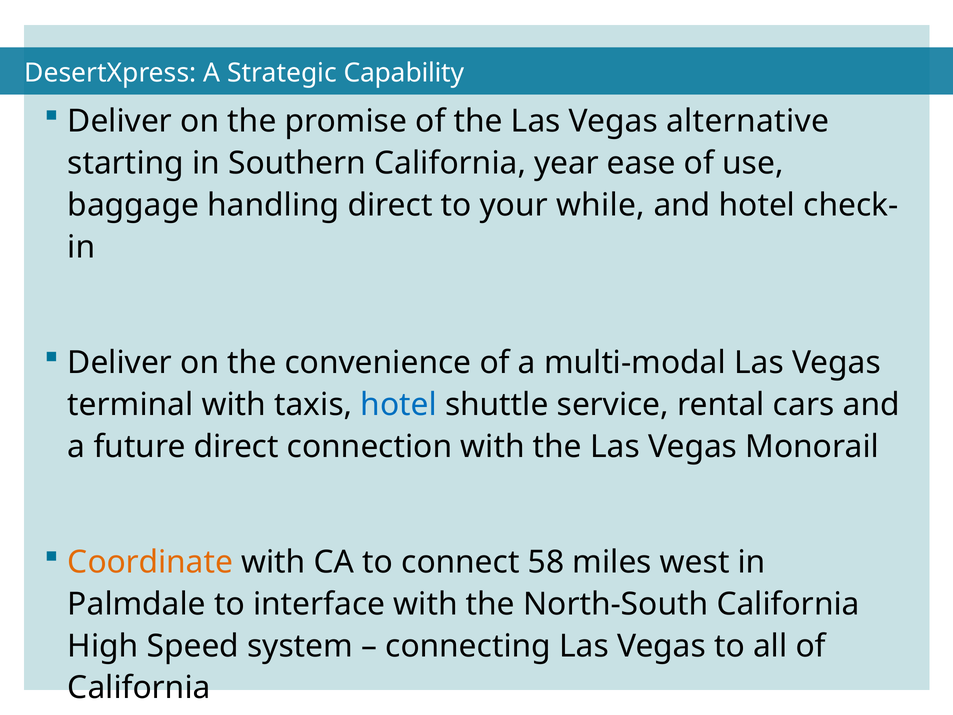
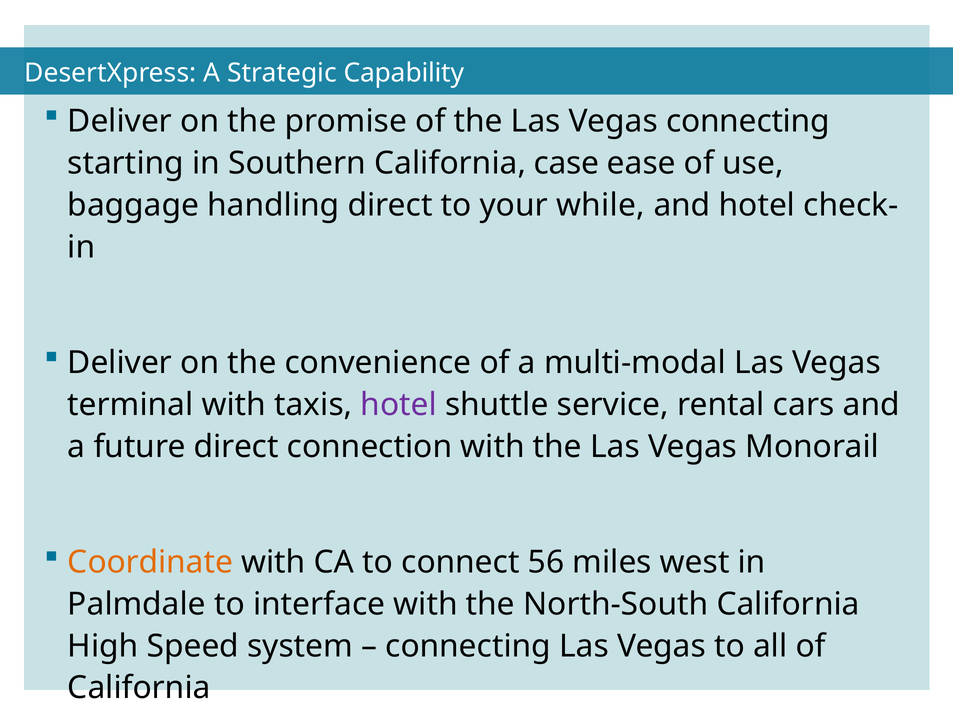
Vegas alternative: alternative -> connecting
year: year -> case
hotel at (399, 404) colour: blue -> purple
58: 58 -> 56
